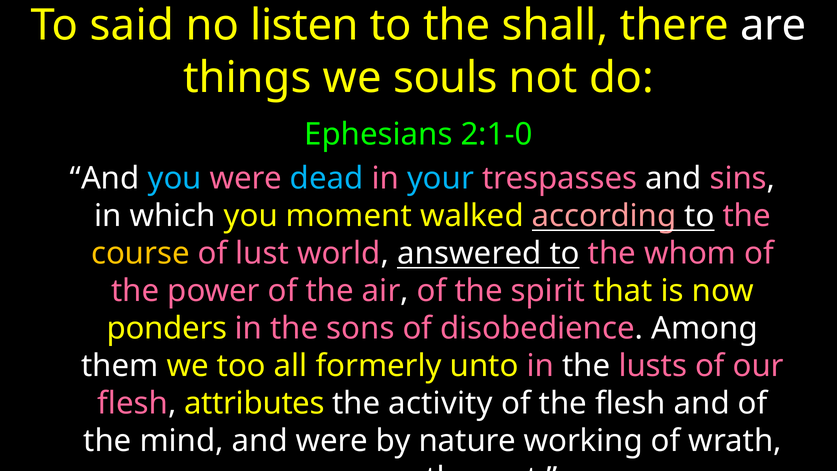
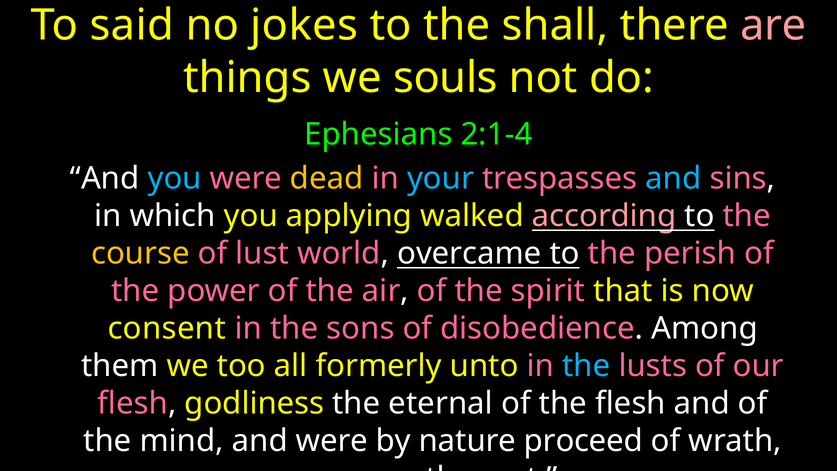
listen: listen -> jokes
are colour: white -> pink
2:1-0: 2:1-0 -> 2:1-4
dead colour: light blue -> yellow
and at (673, 178) colour: white -> light blue
moment: moment -> applying
answered: answered -> overcame
whom: whom -> perish
ponders: ponders -> consent
the at (586, 366) colour: white -> light blue
attributes: attributes -> godliness
activity: activity -> eternal
working: working -> proceed
